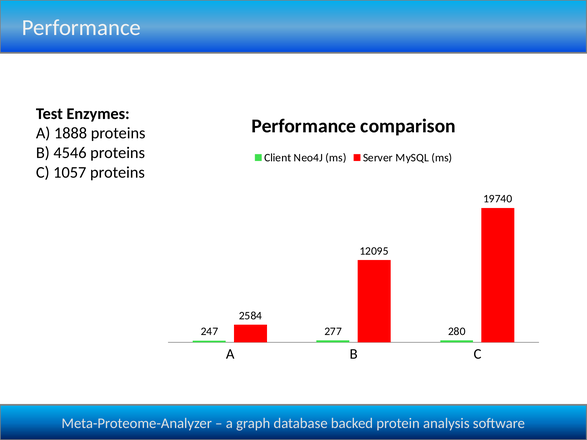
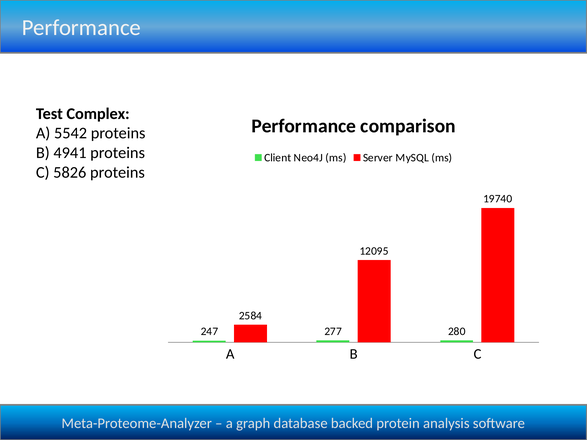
Enzymes: Enzymes -> Complex
1888: 1888 -> 5542
4546: 4546 -> 4941
1057: 1057 -> 5826
